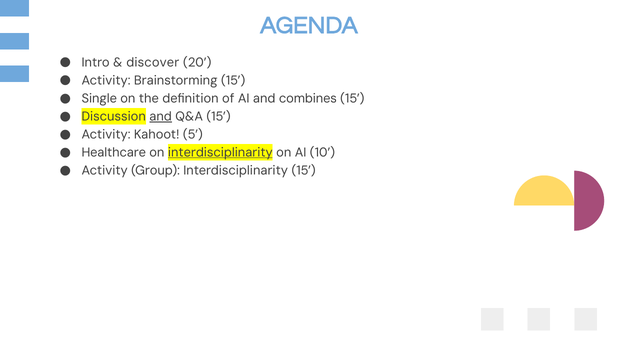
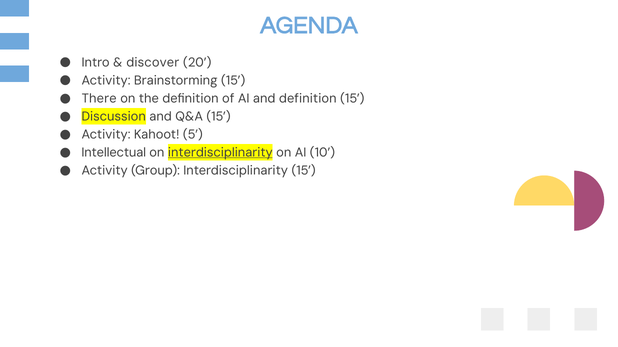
Single: Single -> There
and combines: combines -> definition
and at (161, 117) underline: present -> none
Healthcare: Healthcare -> Intellectual
